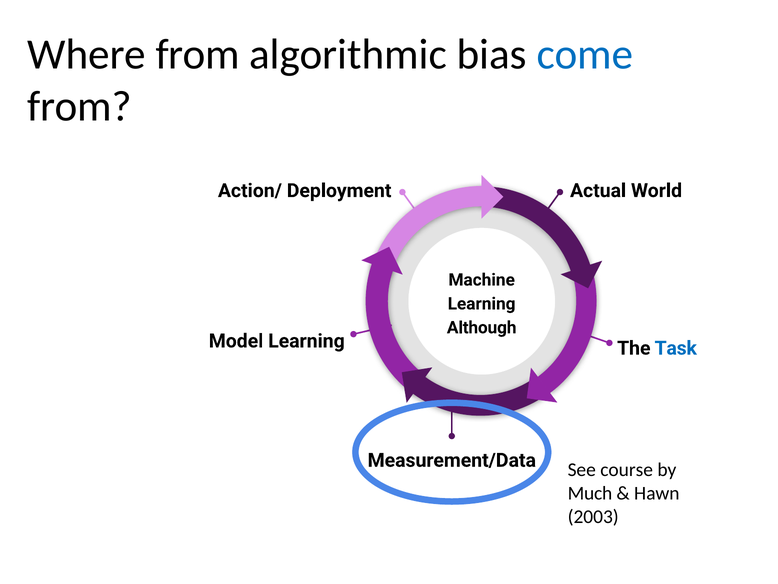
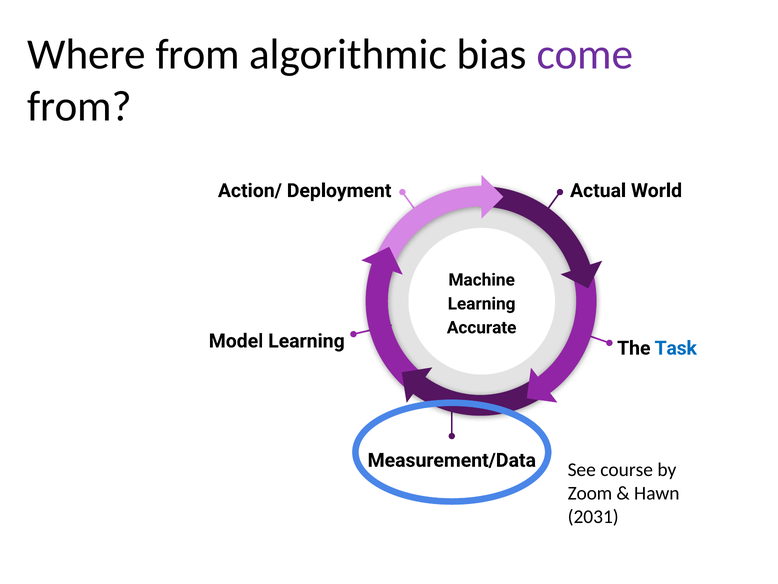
come colour: blue -> purple
Although: Although -> Accurate
Much: Much -> Zoom
2003: 2003 -> 2031
